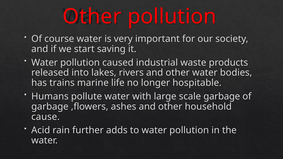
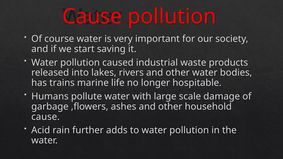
Other at (92, 17): Other -> Cause
scale garbage: garbage -> damage
